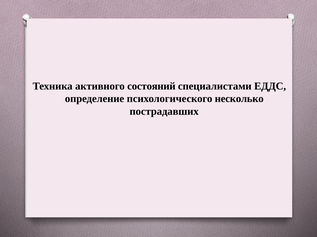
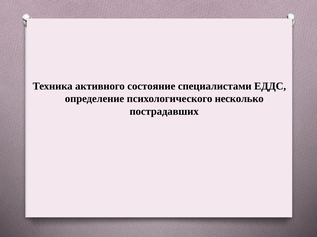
состояний: состояний -> состояние
